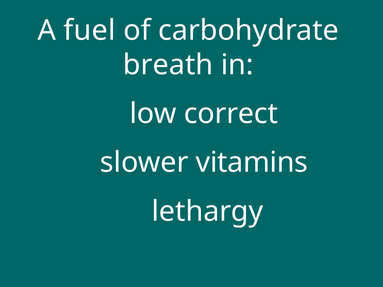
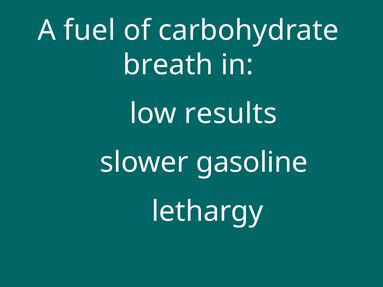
correct: correct -> results
vitamins: vitamins -> gasoline
